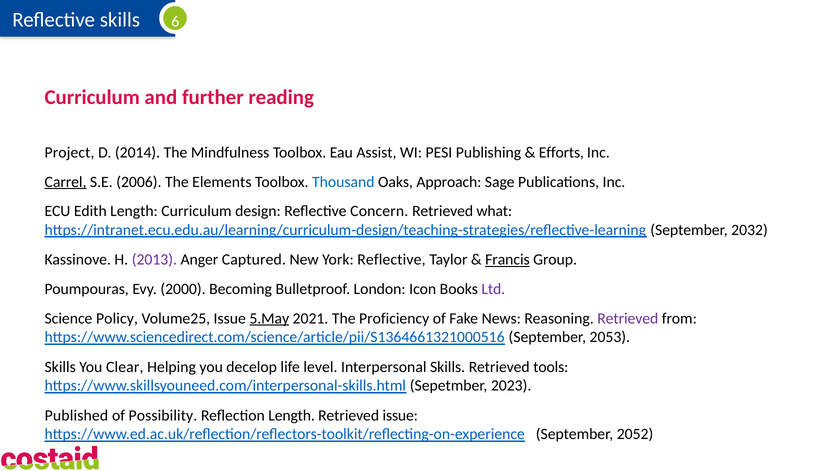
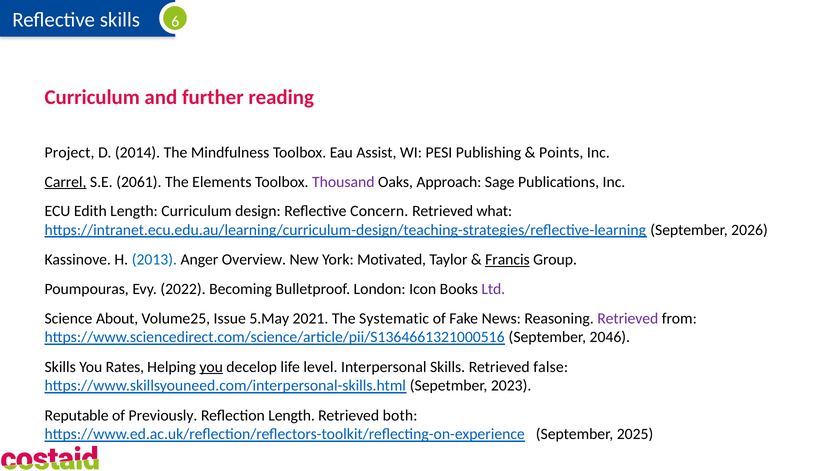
Efforts: Efforts -> Points
2006: 2006 -> 2061
Thousand colour: blue -> purple
2032: 2032 -> 2026
2013 colour: purple -> blue
Captured: Captured -> Overview
York Reflective: Reflective -> Motivated
2000: 2000 -> 2022
Policy: Policy -> About
5.May underline: present -> none
Proficiency: Proficiency -> Systematic
2053: 2053 -> 2046
Clear: Clear -> Rates
you at (211, 367) underline: none -> present
tools: tools -> false
Published: Published -> Reputable
Possibility: Possibility -> Previously
Retrieved issue: issue -> both
2052: 2052 -> 2025
